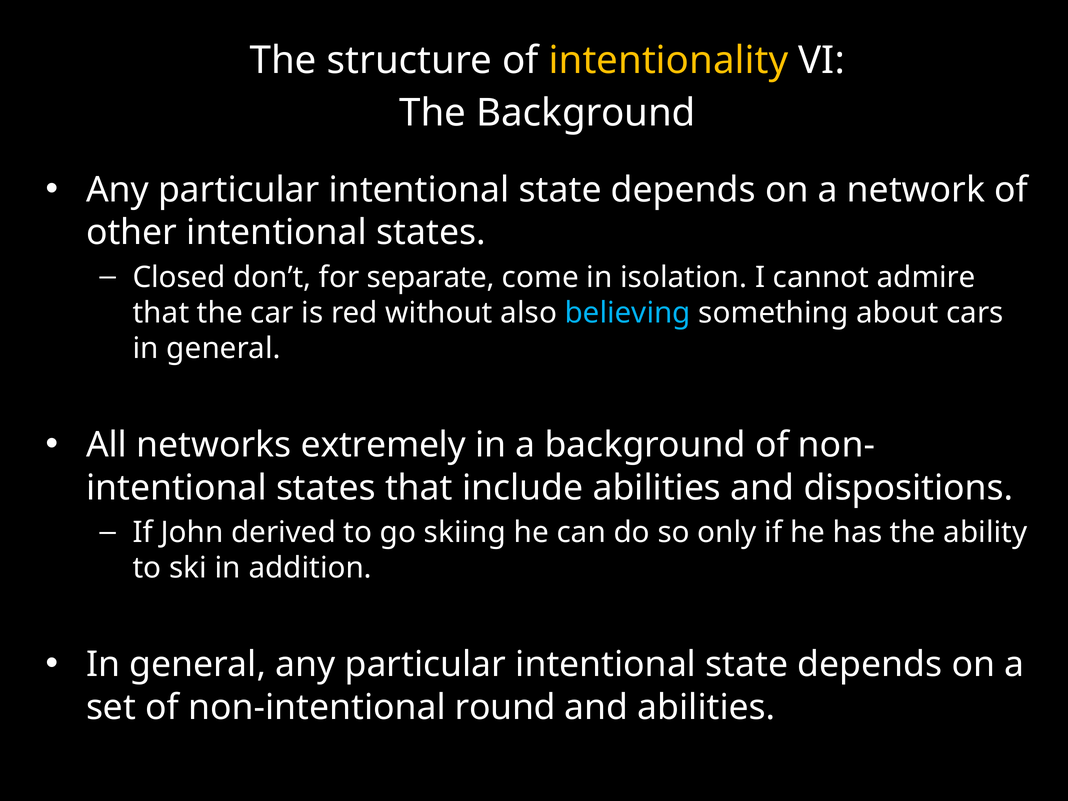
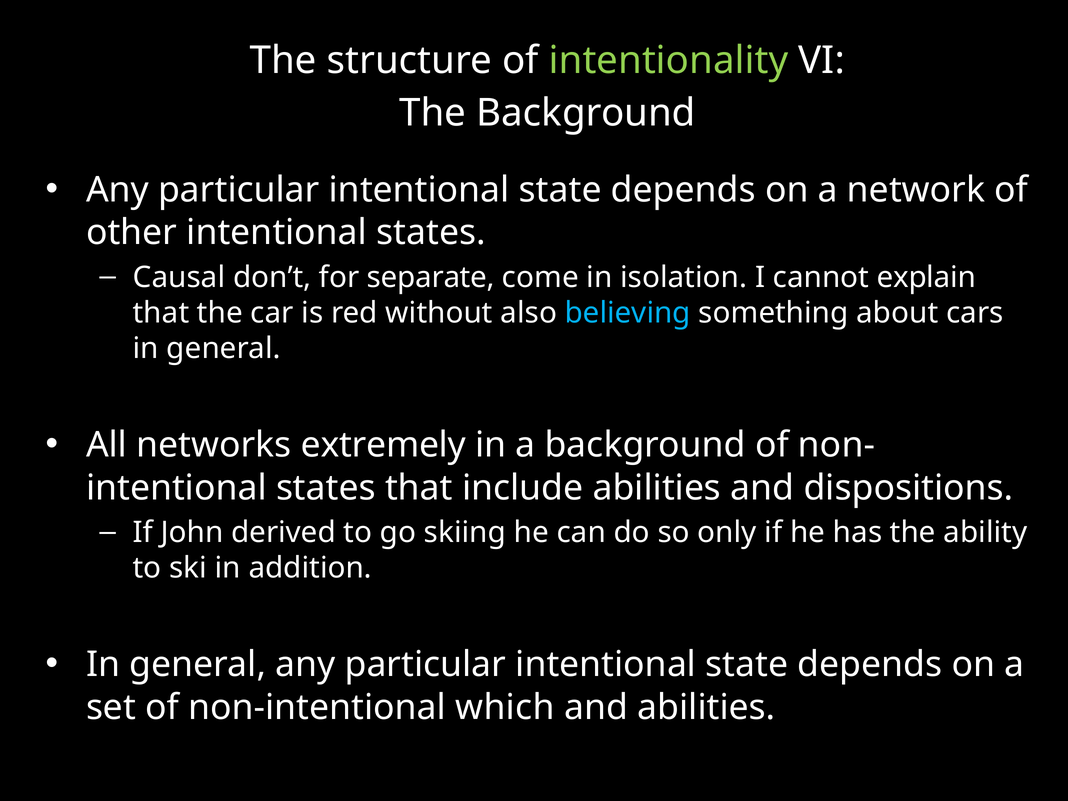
intentionality colour: yellow -> light green
Closed: Closed -> Causal
admire: admire -> explain
round: round -> which
